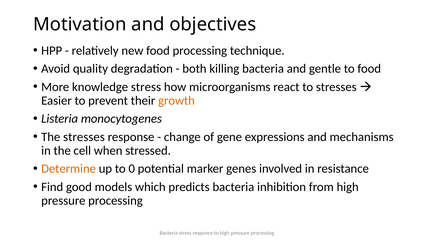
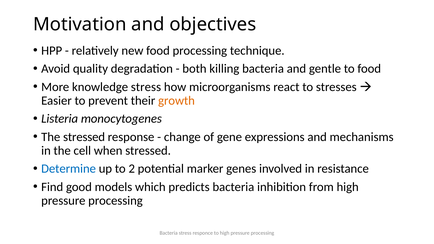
The stresses: stresses -> stressed
Determine colour: orange -> blue
0: 0 -> 2
